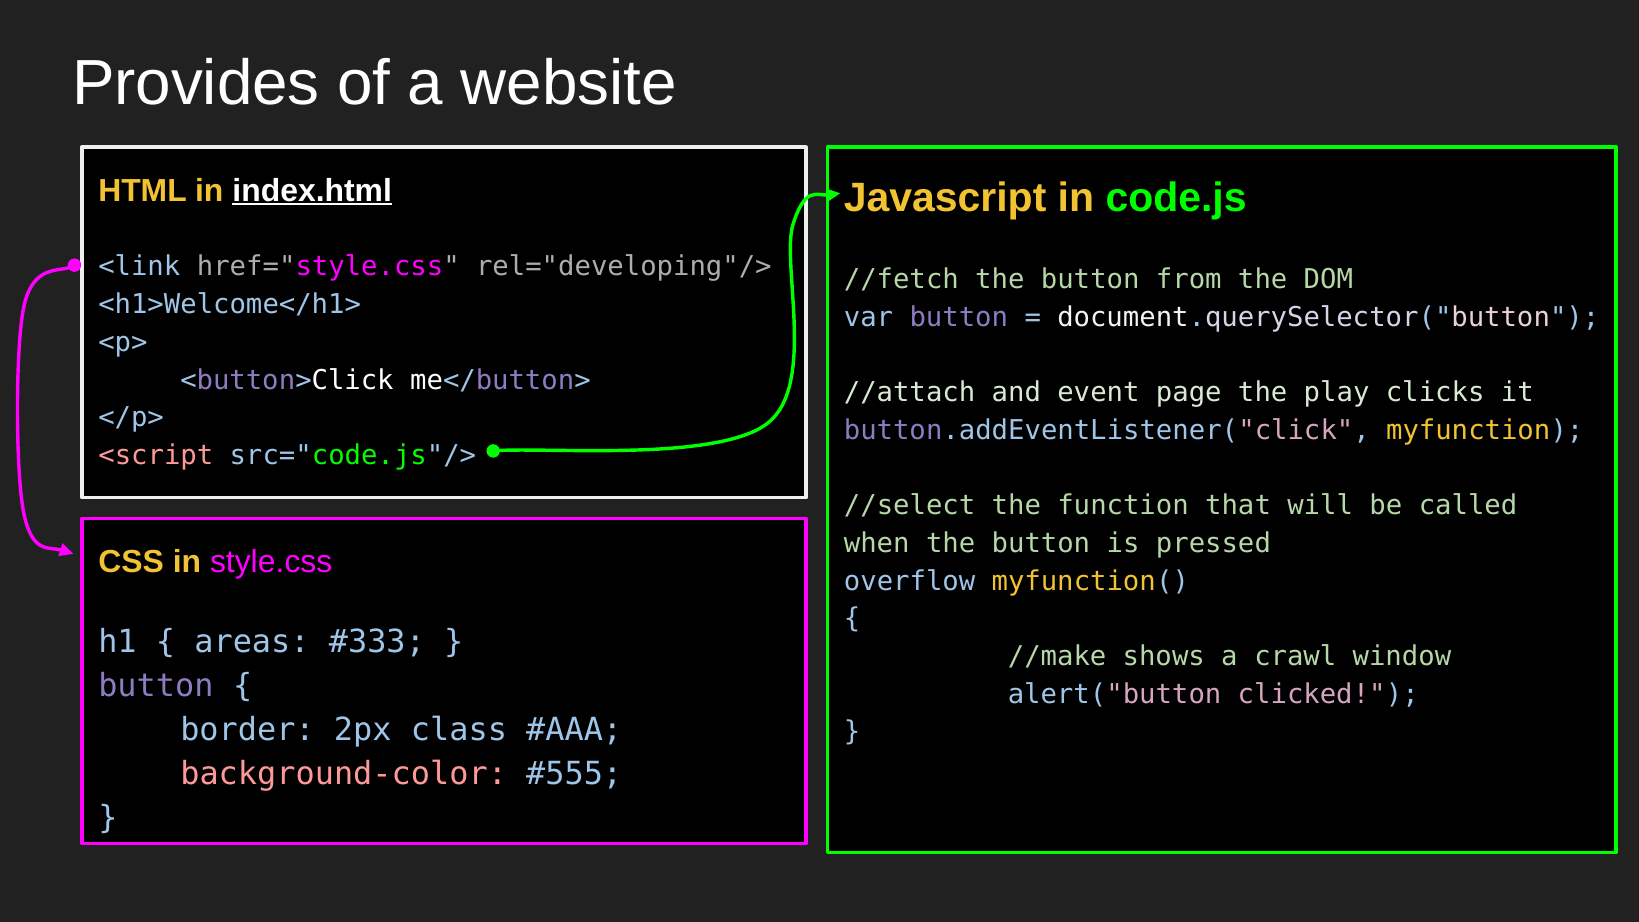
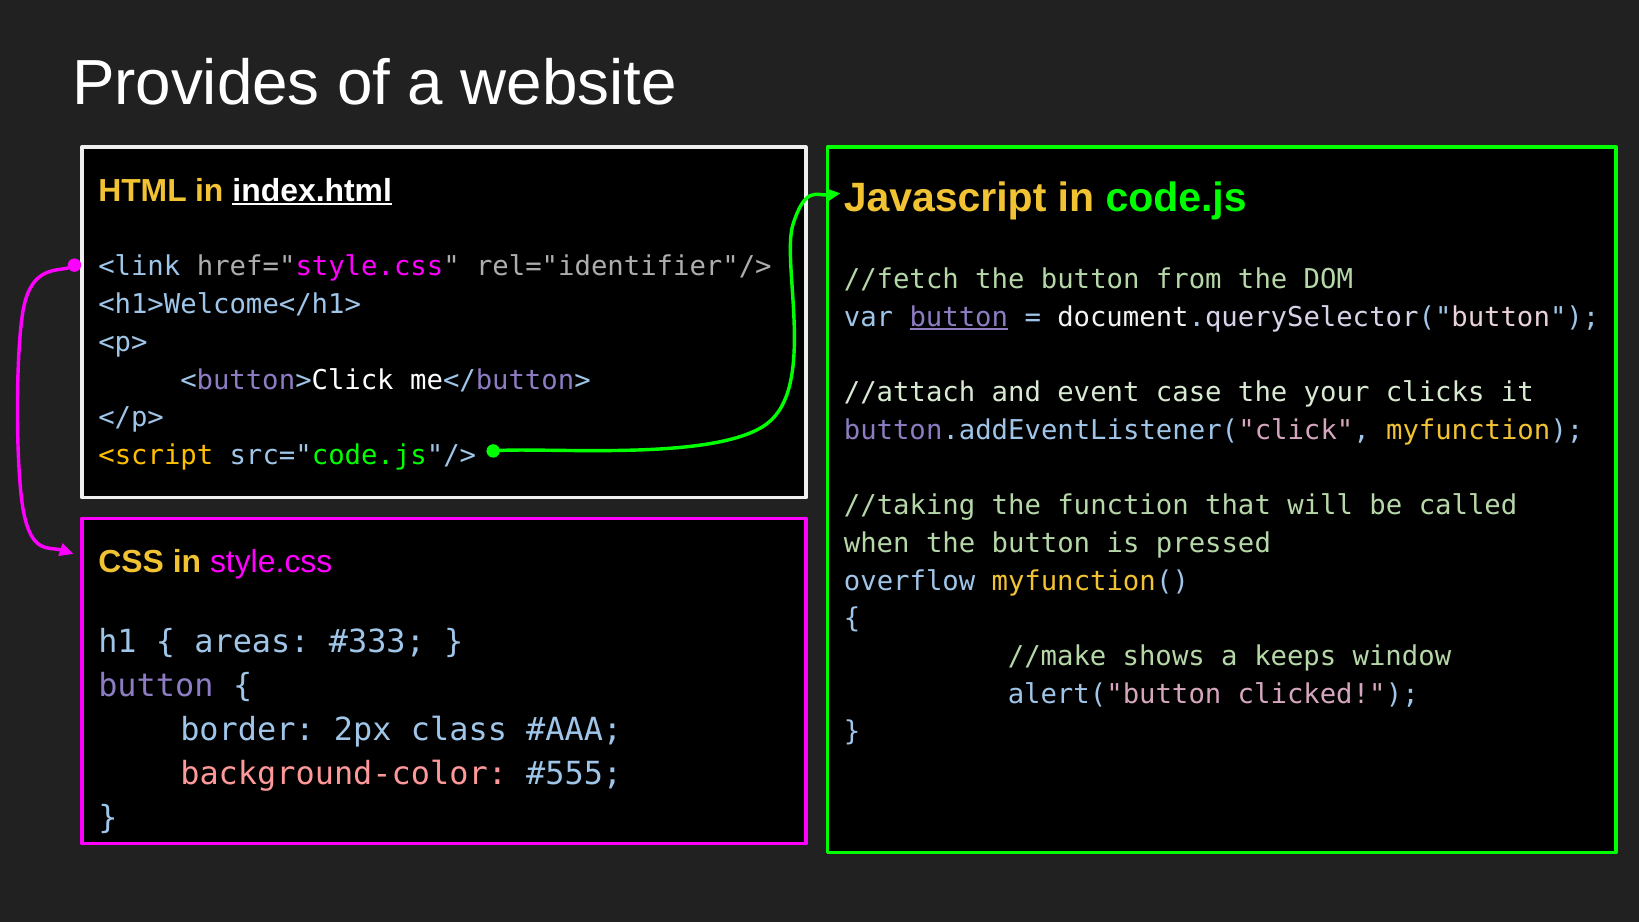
rel="developing"/>: rel="developing"/> -> rel="identifier"/>
button at (959, 317) underline: none -> present
page: page -> case
play: play -> your
<script colour: pink -> yellow
//select: //select -> //taking
crawl: crawl -> keeps
